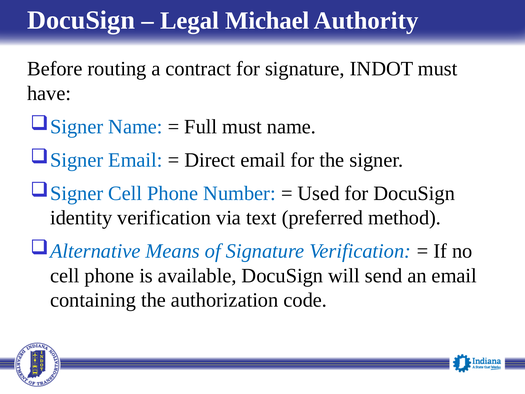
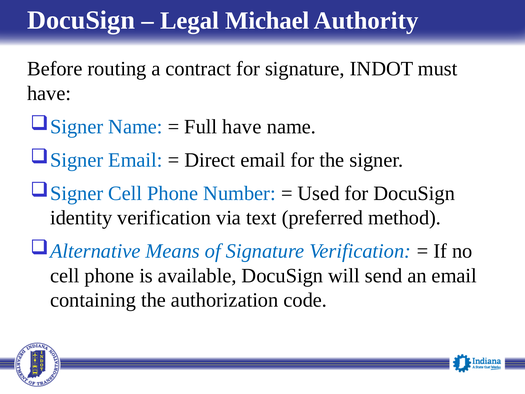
Full must: must -> have
